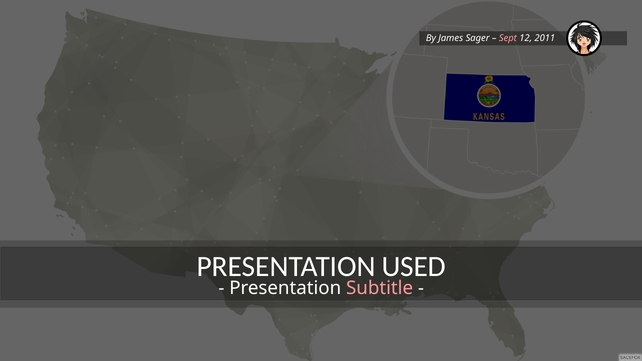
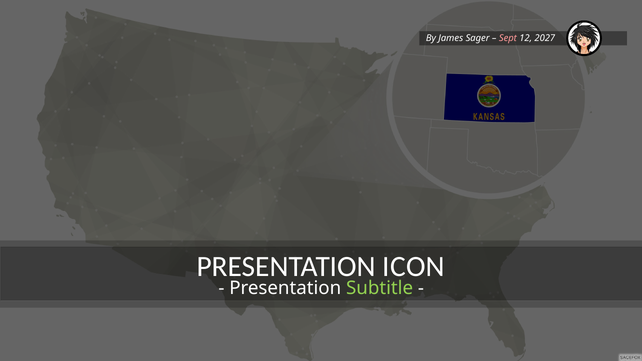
2011: 2011 -> 2027
USED: USED -> ICON
Subtitle colour: pink -> light green
